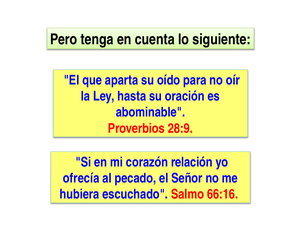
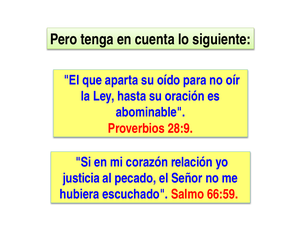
ofrecía: ofrecía -> justicia
66:16: 66:16 -> 66:59
